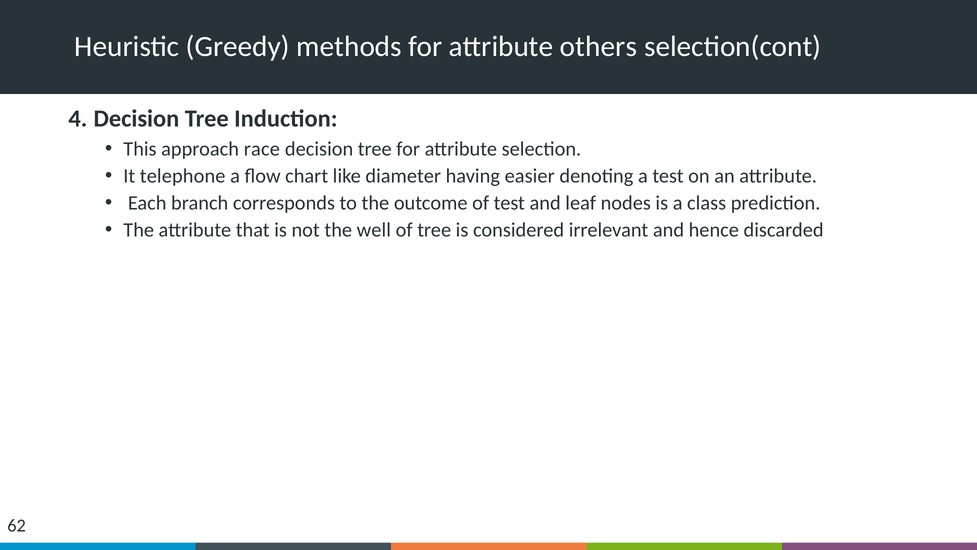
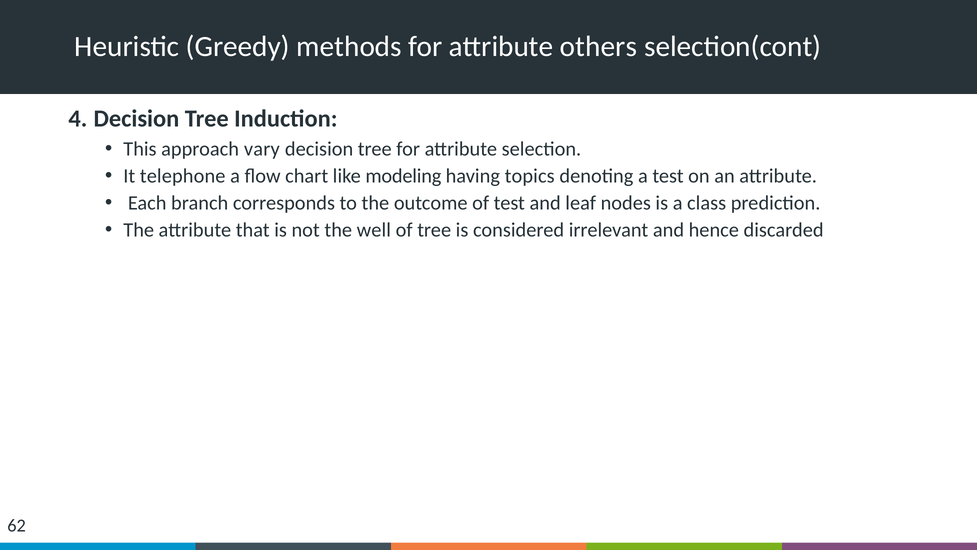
race: race -> vary
diameter: diameter -> modeling
easier: easier -> topics
